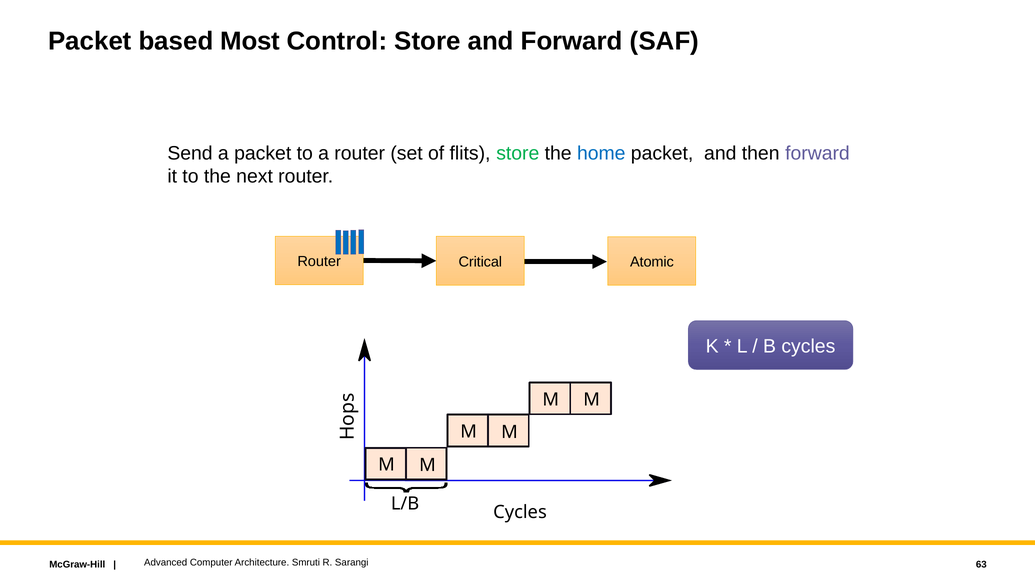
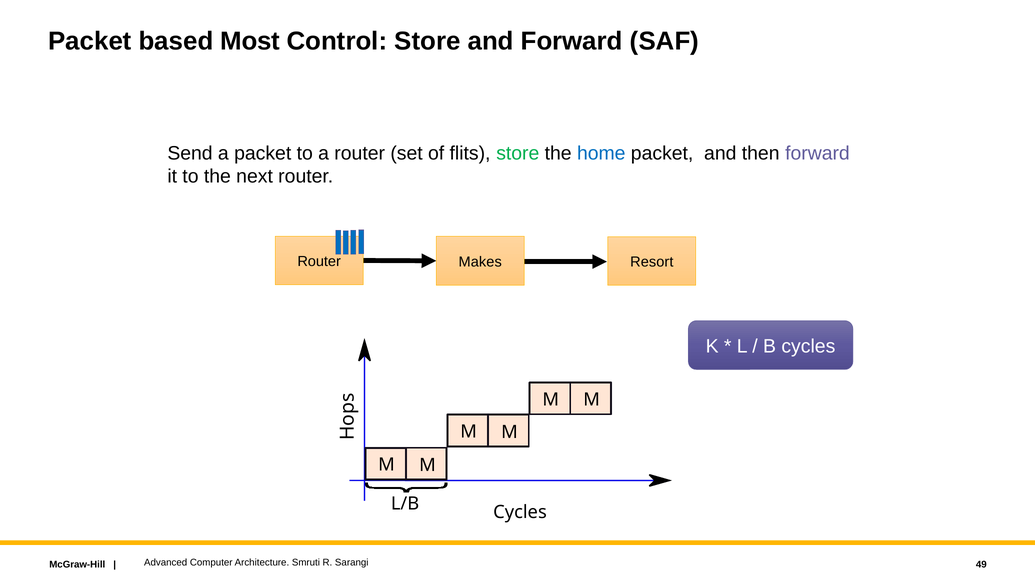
Critical: Critical -> Makes
Atomic: Atomic -> Resort
63: 63 -> 49
